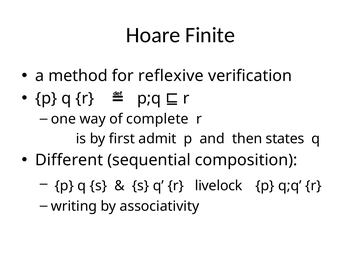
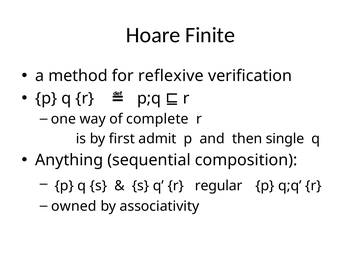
states: states -> single
Different: Different -> Anything
livelock: livelock -> regular
writing: writing -> owned
